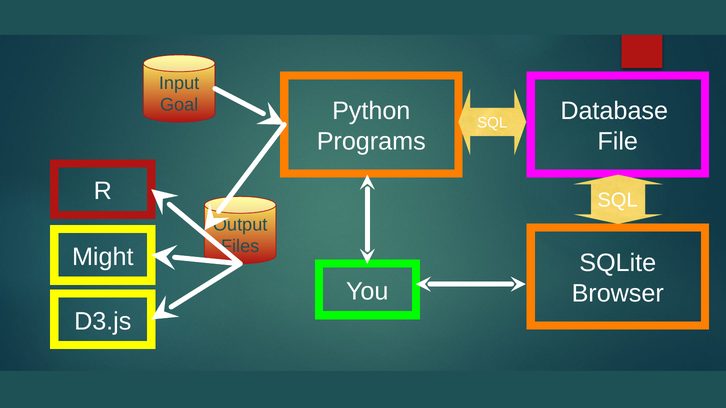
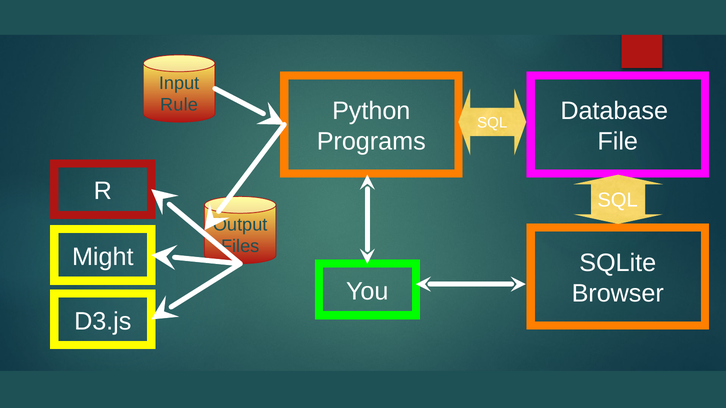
Goal: Goal -> Rule
